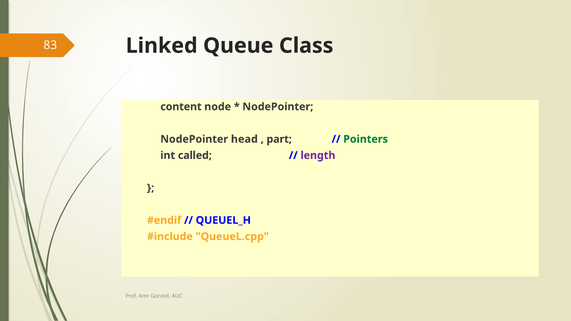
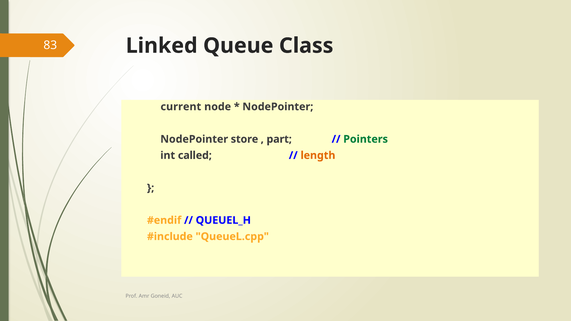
content: content -> current
head: head -> store
length colour: purple -> orange
